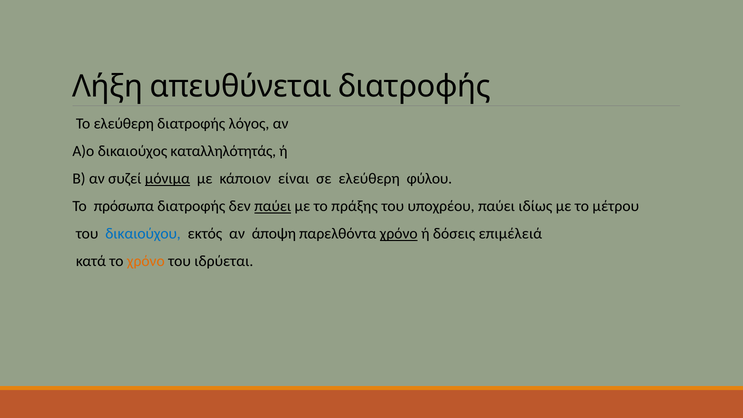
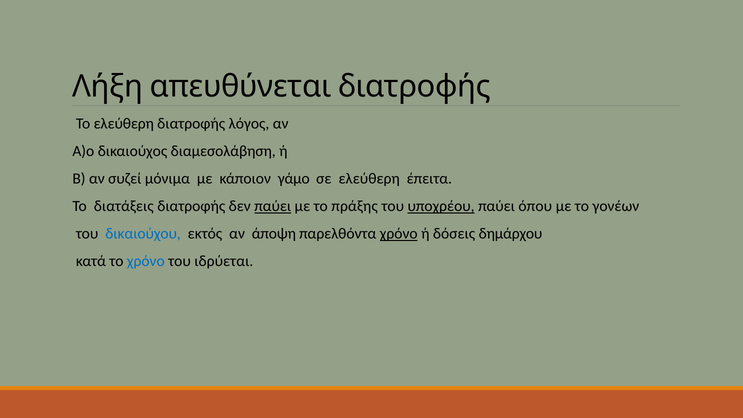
καταλληλότητάς: καταλληλότητάς -> διαμεσολάβηση
μόνιμα underline: present -> none
είναι: είναι -> γάμο
φύλου: φύλου -> έπειτα
πρόσωπα: πρόσωπα -> διατάξεις
υποχρέου underline: none -> present
ιδίως: ιδίως -> όπου
μέτρου: μέτρου -> γονέων
επιμέλειά: επιμέλειά -> δημάρχου
χρόνο at (146, 261) colour: orange -> blue
